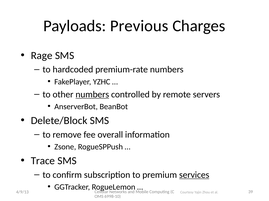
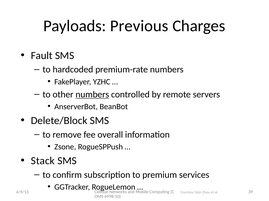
Rage: Rage -> Fault
Trace: Trace -> Stack
services underline: present -> none
